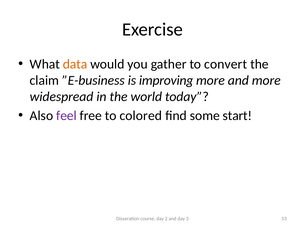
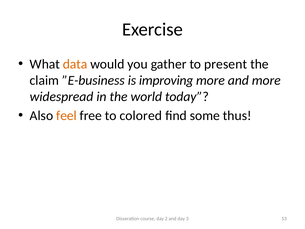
convert: convert -> present
feel colour: purple -> orange
start: start -> thus
